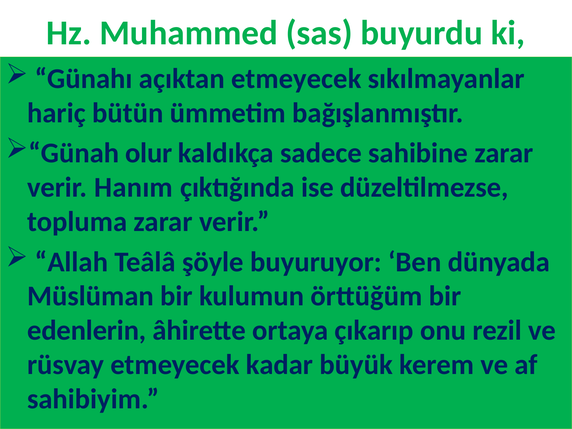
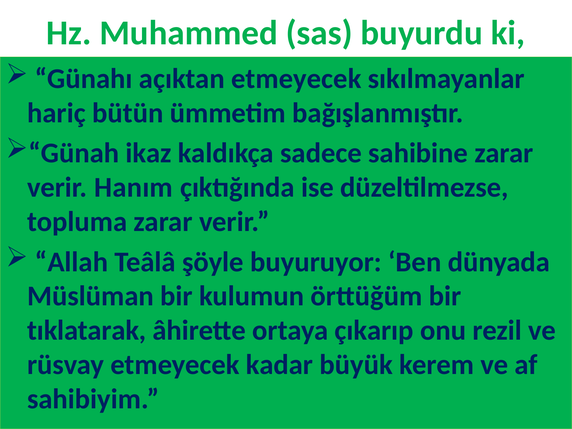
olur: olur -> ikaz
edenlerin: edenlerin -> tıklatarak
